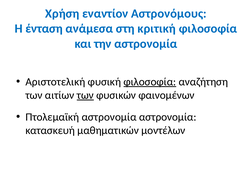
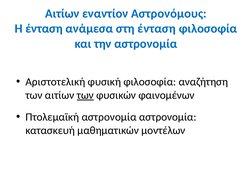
Χρήση at (62, 14): Χρήση -> Αιτίων
στη κριτική: κριτική -> ένταση
φιλοσοφία at (150, 82) underline: present -> none
